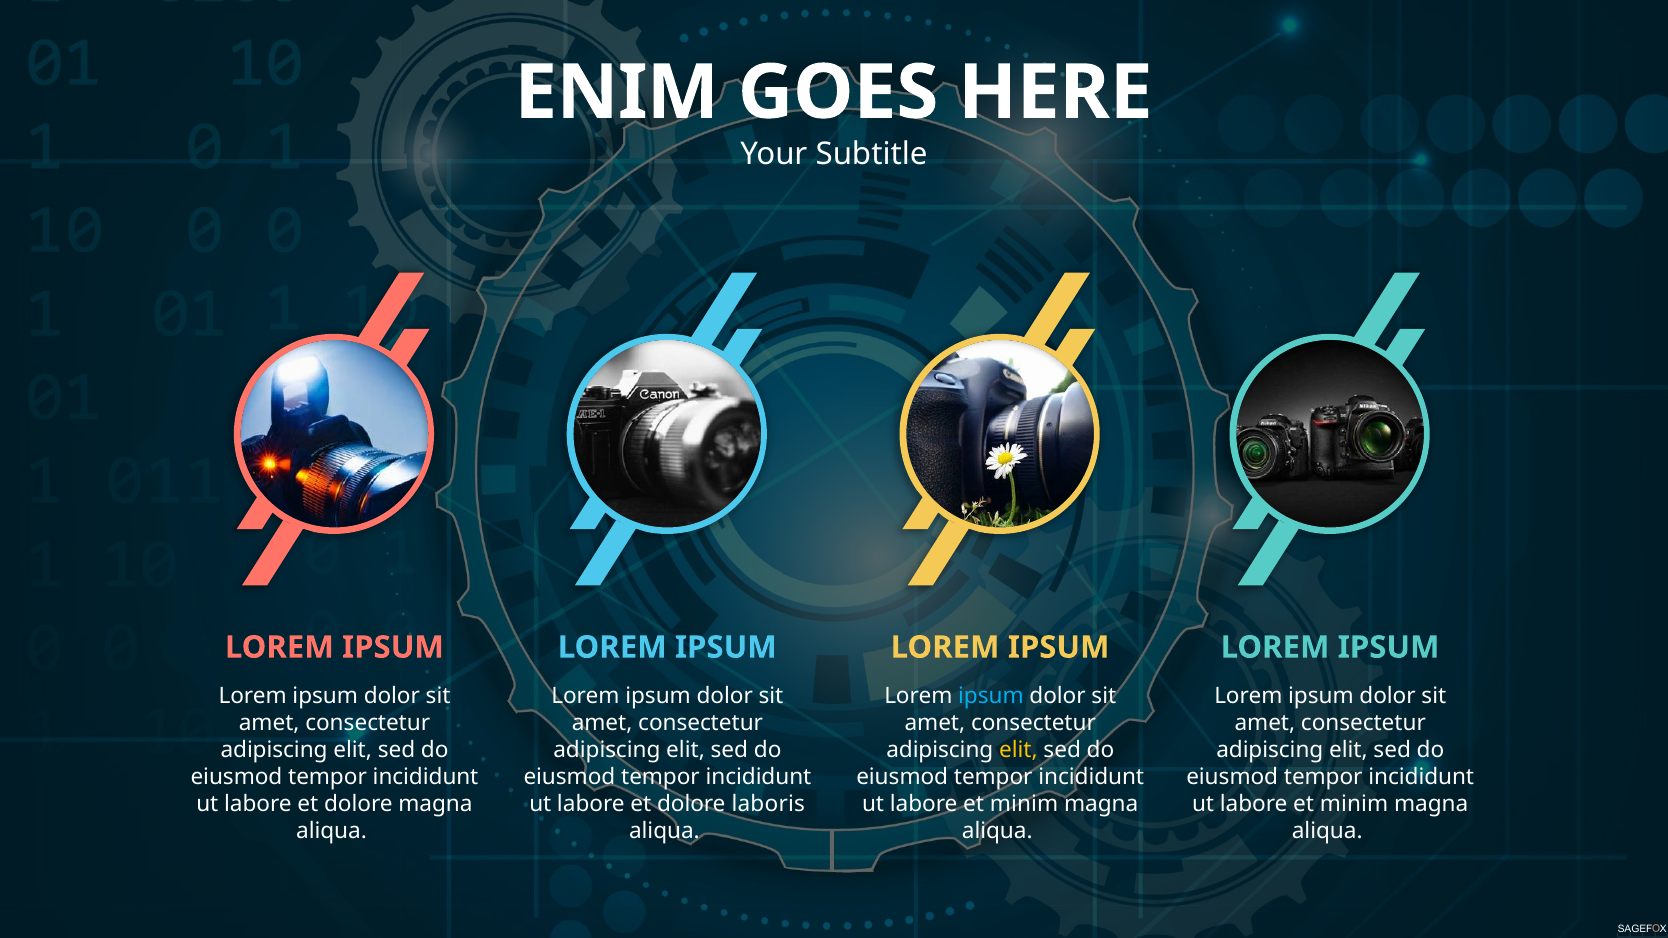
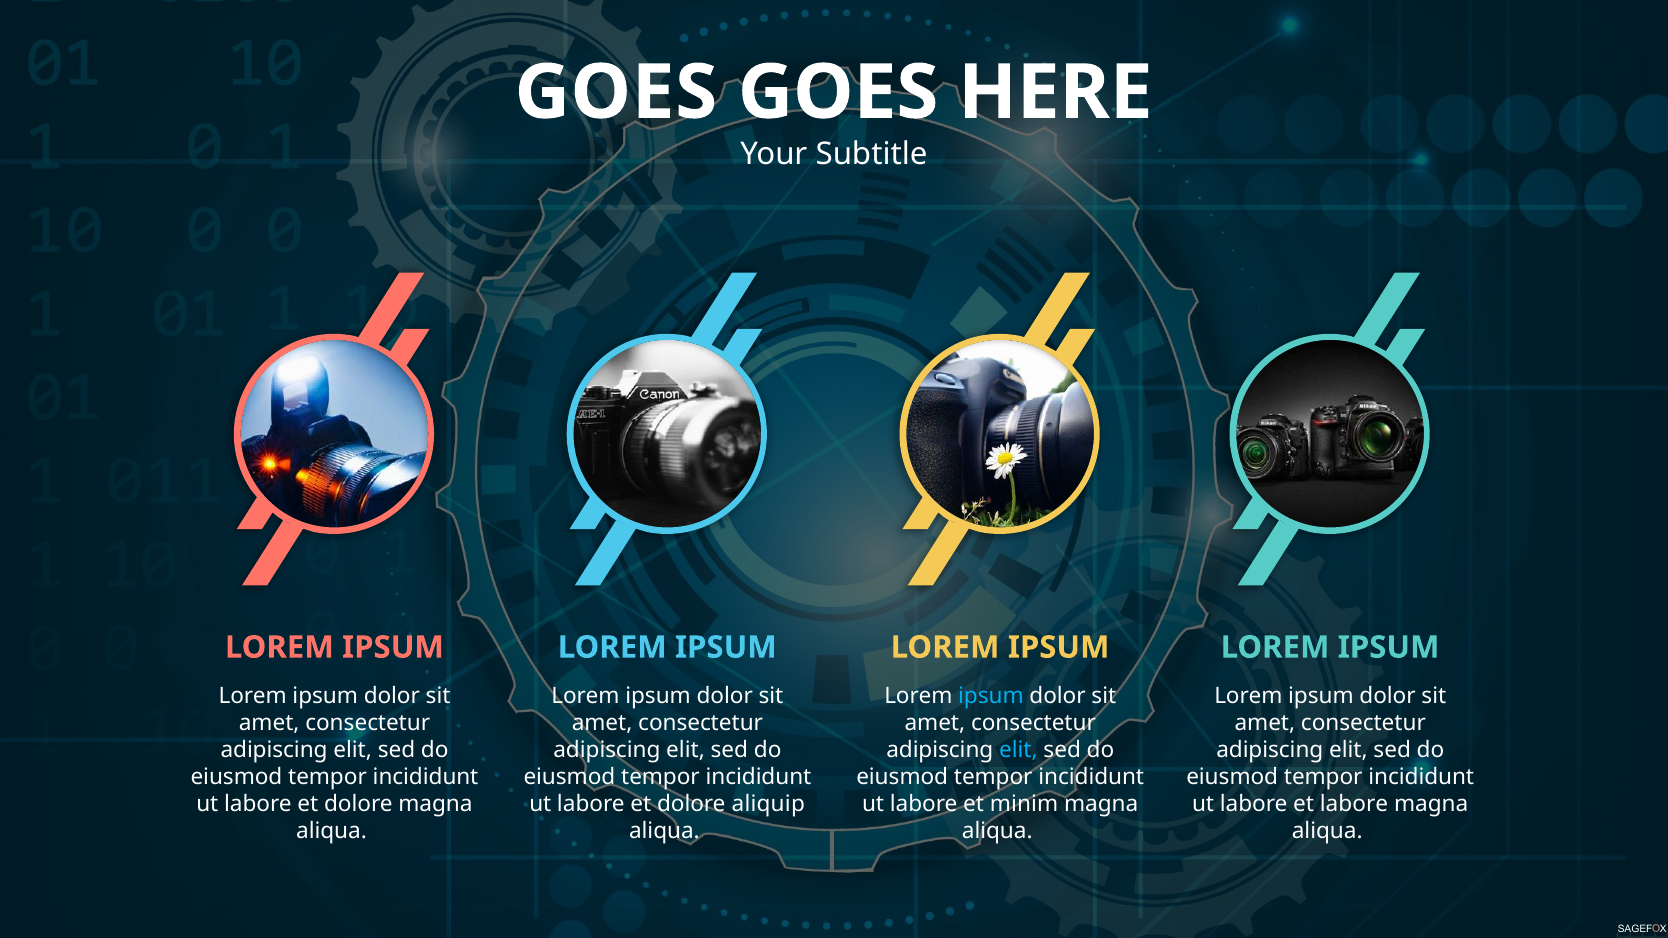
ENIM at (617, 93): ENIM -> GOES
elit at (1018, 750) colour: yellow -> light blue
laboris: laboris -> aliquip
minim at (1354, 804): minim -> labore
